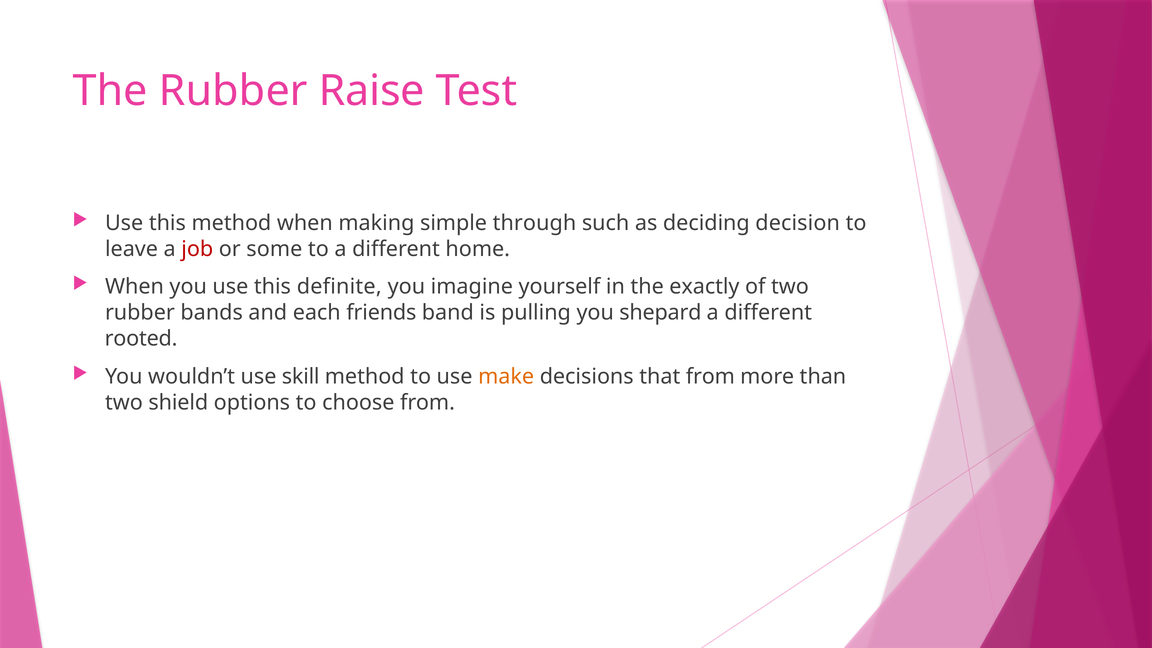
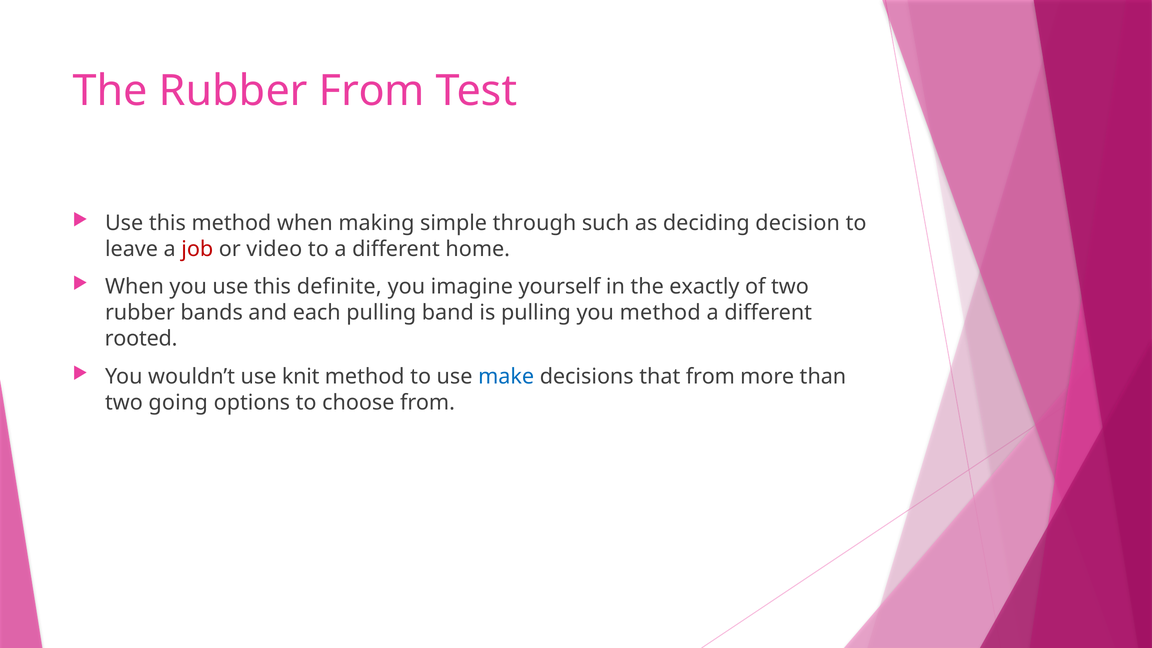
Rubber Raise: Raise -> From
some: some -> video
each friends: friends -> pulling
you shepard: shepard -> method
skill: skill -> knit
make colour: orange -> blue
shield: shield -> going
